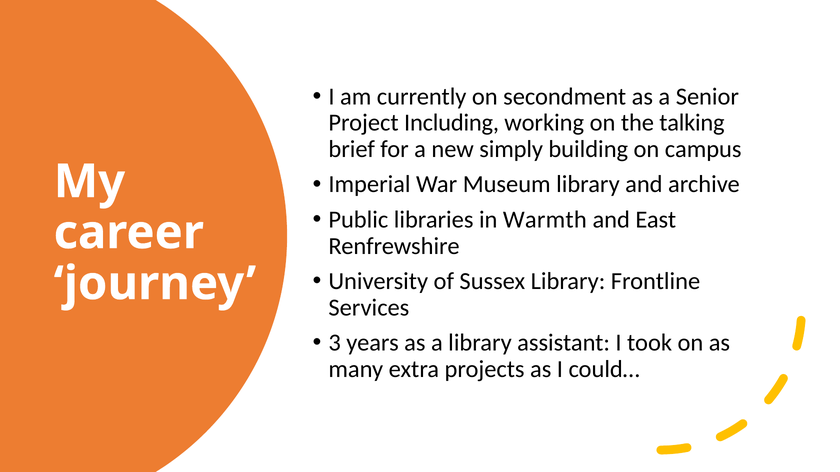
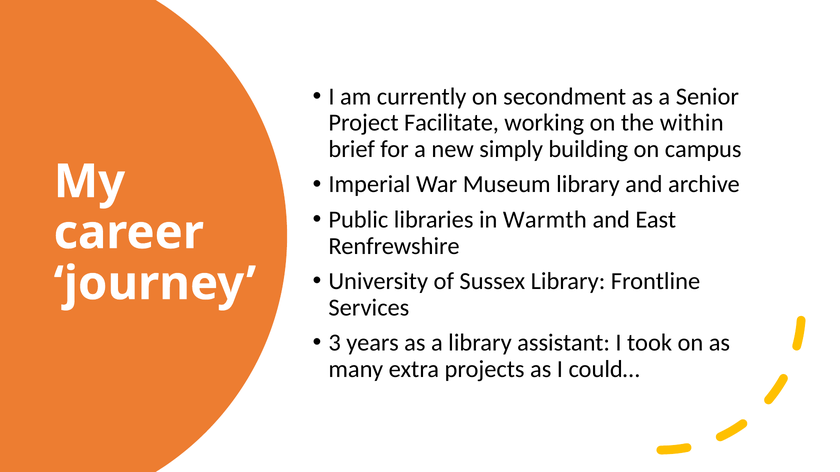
Including: Including -> Facilitate
talking: talking -> within
